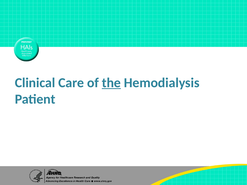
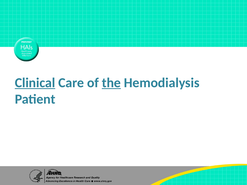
Clinical underline: none -> present
